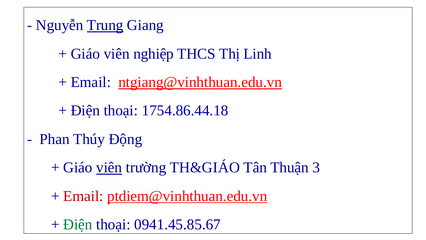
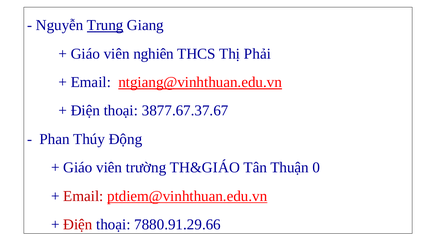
nghiệp: nghiệp -> nghiên
Linh: Linh -> Phải
1754.86.44.18: 1754.86.44.18 -> 3877.67.37.67
viên at (109, 167) underline: present -> none
3: 3 -> 0
Điện at (78, 224) colour: green -> red
0941.45.85.67: 0941.45.85.67 -> 7880.91.29.66
